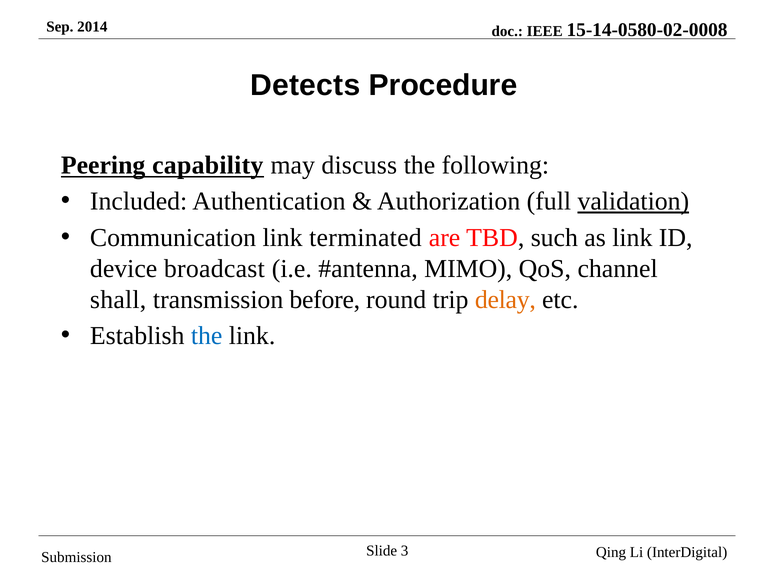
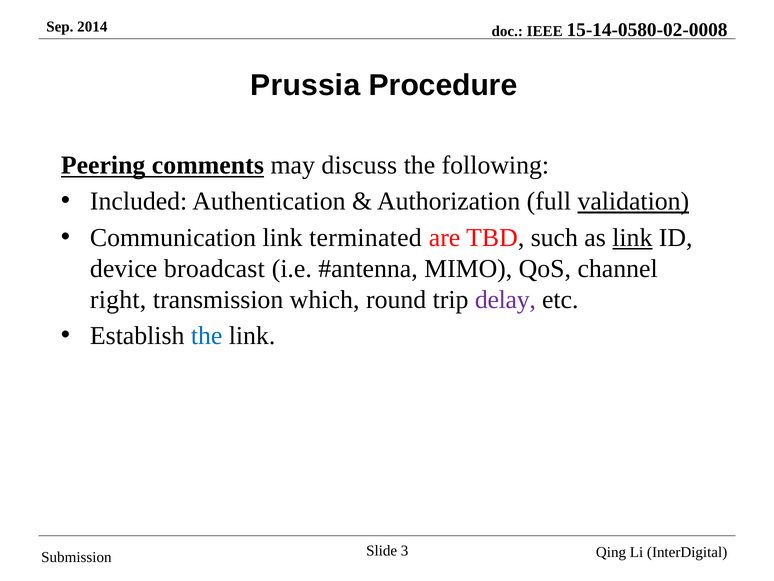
Detects: Detects -> Prussia
capability: capability -> comments
link at (632, 237) underline: none -> present
shall: shall -> right
before: before -> which
delay colour: orange -> purple
